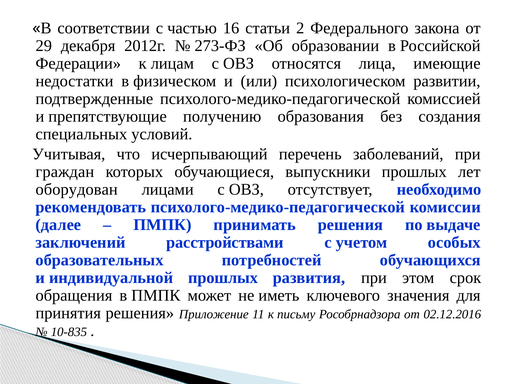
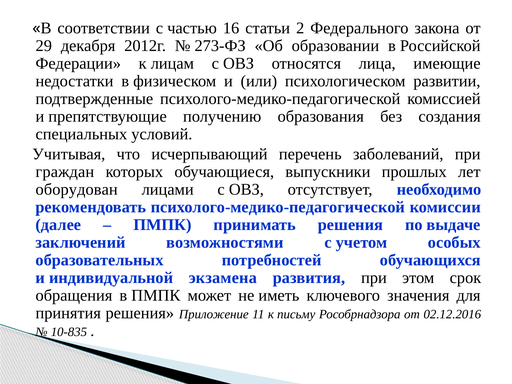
расстройствами: расстройствами -> возможностями
индивидуальной прошлых: прошлых -> экзамена
